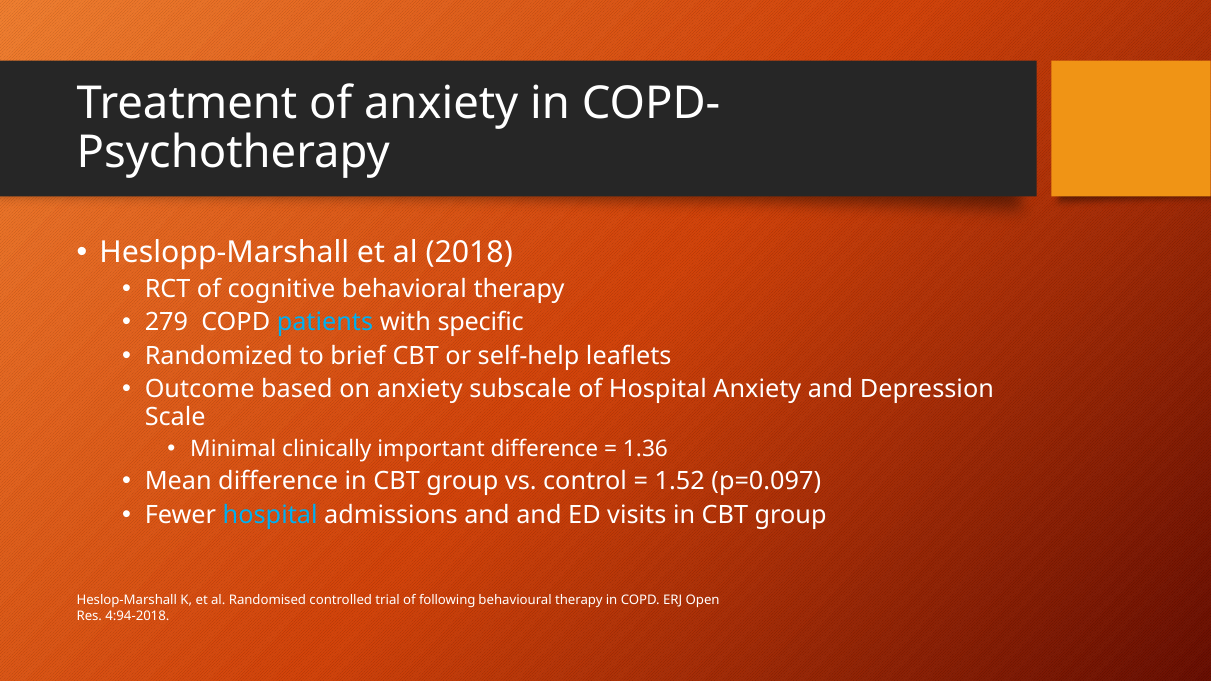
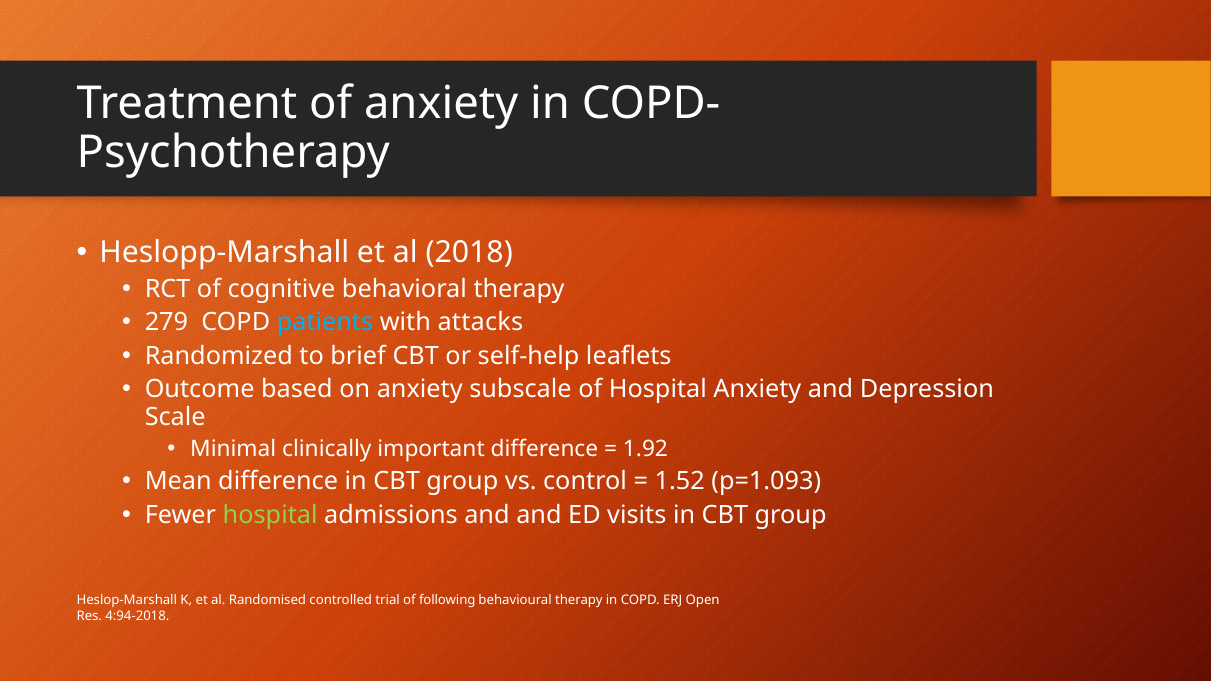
specific: specific -> attacks
1.36: 1.36 -> 1.92
p=0.097: p=0.097 -> p=1.093
hospital at (270, 515) colour: light blue -> light green
